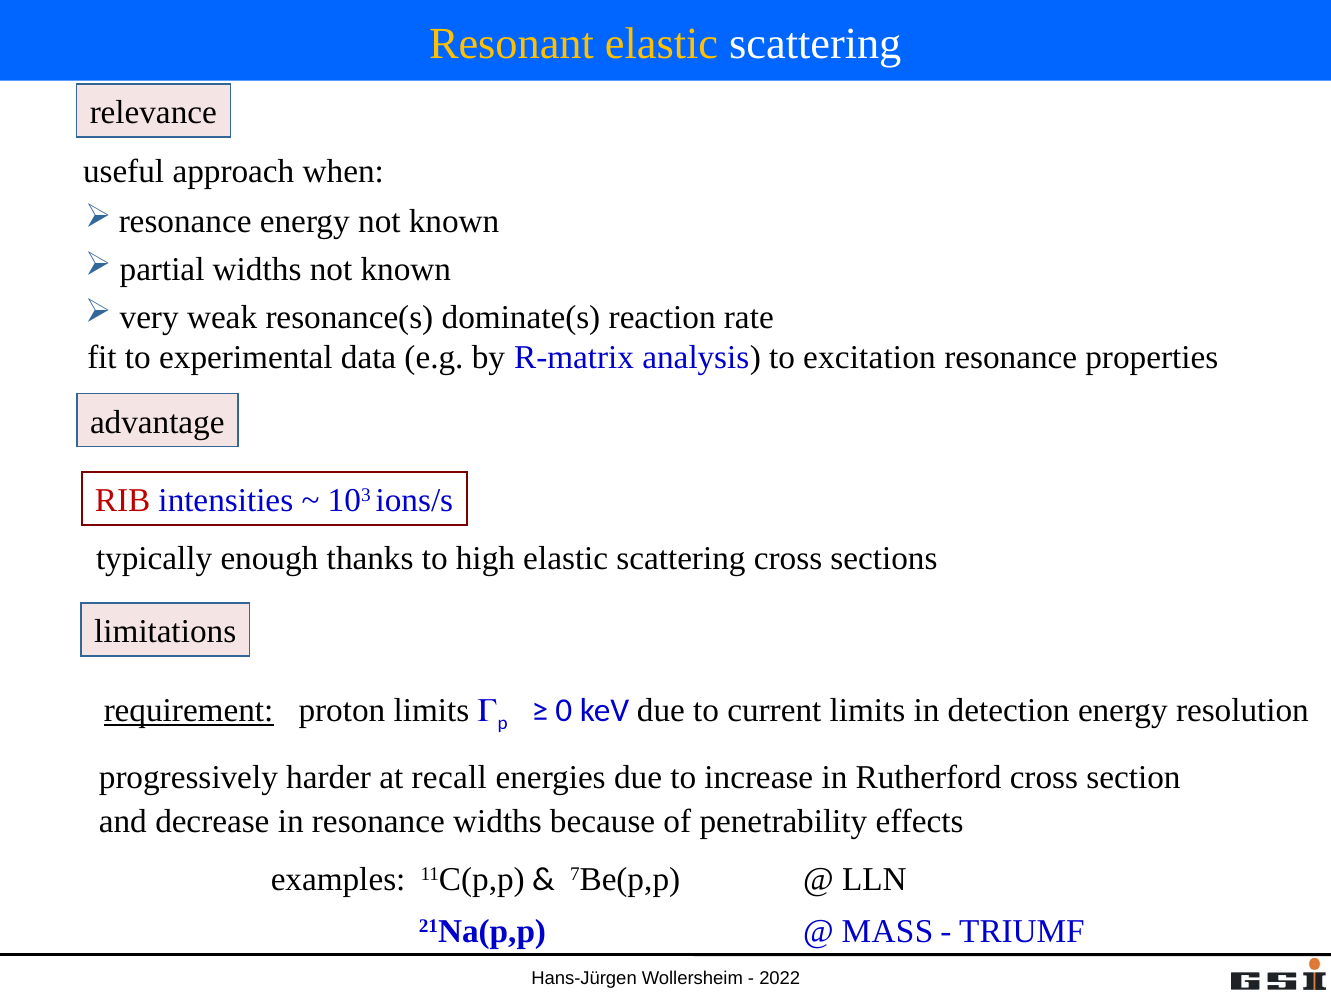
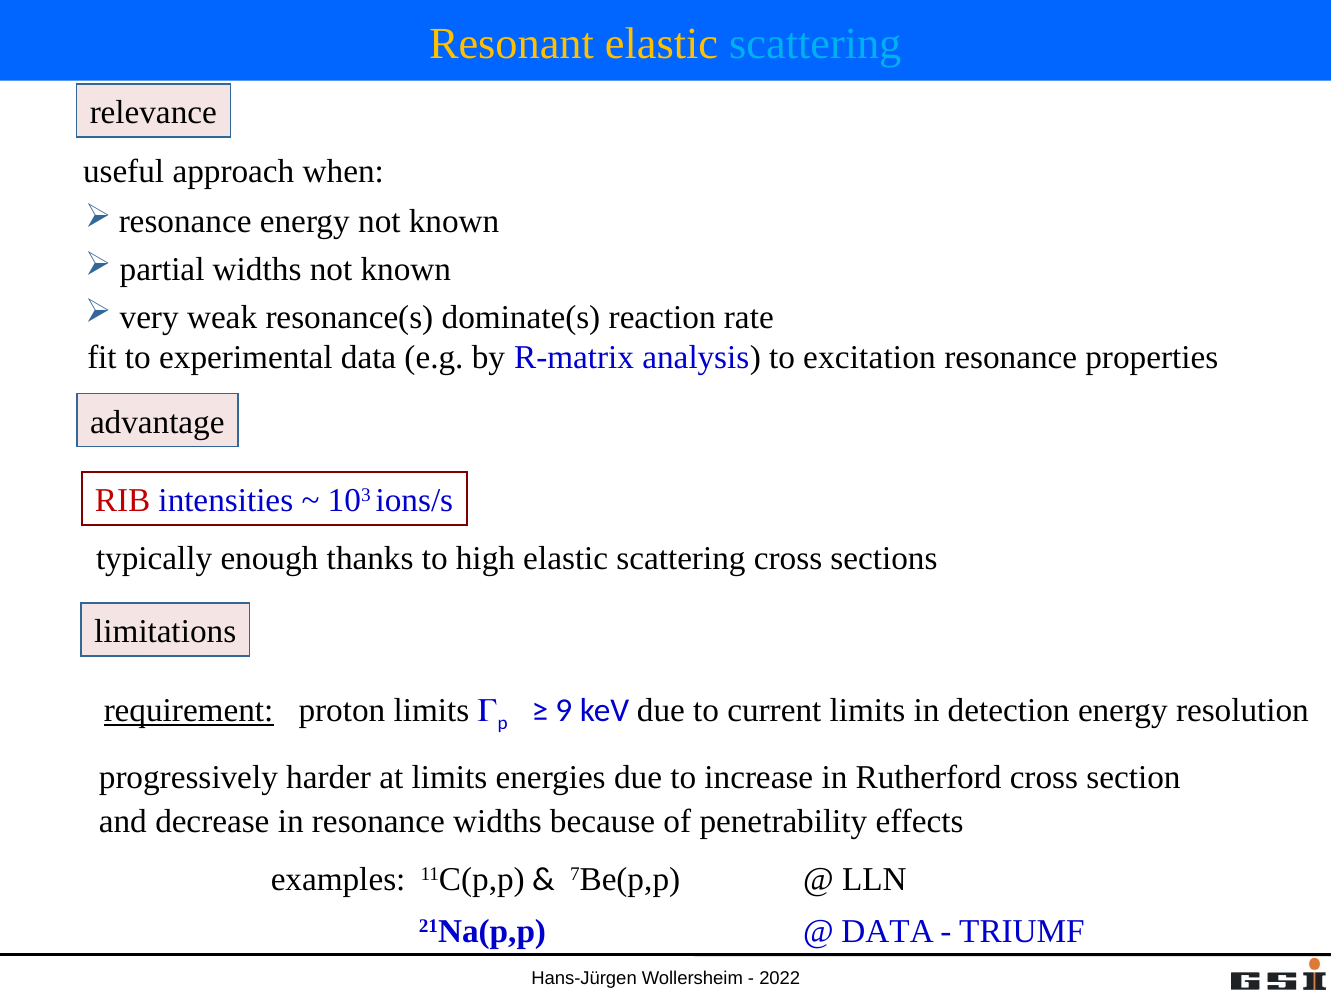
scattering at (815, 43) colour: white -> light blue
0: 0 -> 9
at recall: recall -> limits
MASS at (887, 931): MASS -> DATA
